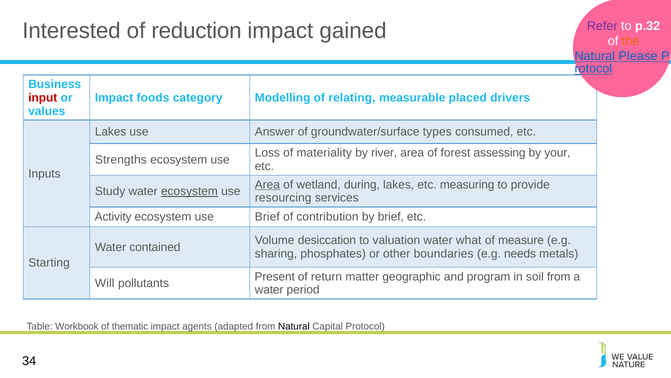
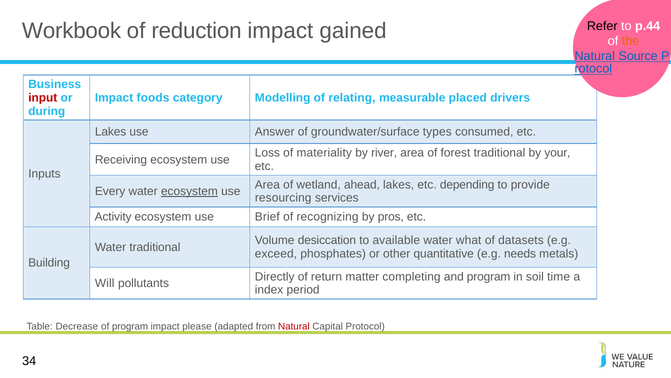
Refer colour: purple -> black
p.32: p.32 -> p.44
Interested: Interested -> Workbook
Please: Please -> Source
values: values -> during
forest assessing: assessing -> traditional
Strengths: Strengths -> Receiving
Area at (267, 184) underline: present -> none
during: during -> ahead
measuring: measuring -> depending
Study: Study -> Every
contribution: contribution -> recognizing
by brief: brief -> pros
valuation: valuation -> available
measure: measure -> datasets
Water contained: contained -> traditional
sharing: sharing -> exceed
boundaries: boundaries -> quantitative
Starting: Starting -> Building
Present: Present -> Directly
geographic: geographic -> completing
soil from: from -> time
water at (269, 290): water -> index
Workbook: Workbook -> Decrease
of thematic: thematic -> program
agents: agents -> please
Natural at (294, 326) colour: black -> red
